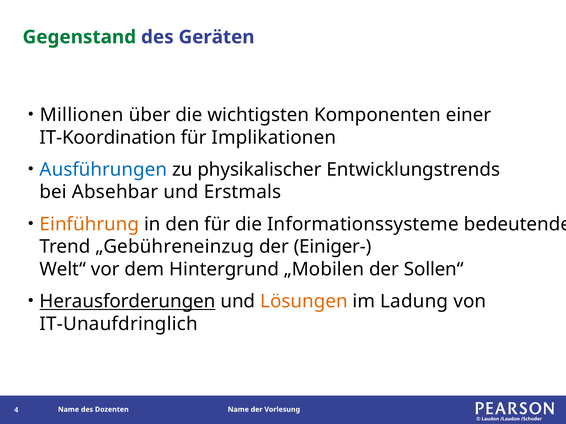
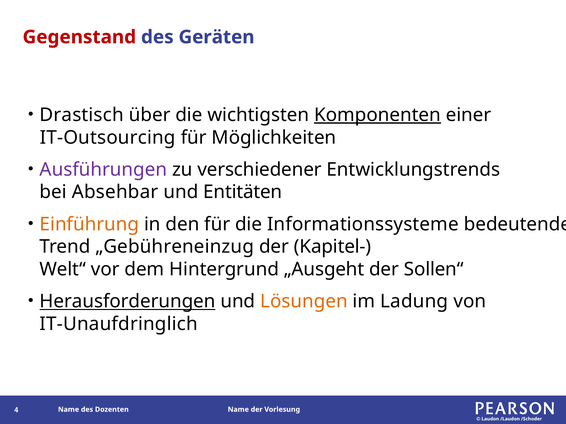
Gegenstand colour: green -> red
Millionen: Millionen -> Drastisch
Komponenten underline: none -> present
IT-Koordination: IT-Koordination -> IT-Outsourcing
Implikationen: Implikationen -> Möglichkeiten
Ausführungen colour: blue -> purple
physikalischer: physikalischer -> verschiedener
Erstmals: Erstmals -> Entitäten
Einiger-: Einiger- -> Kapitel-
„Mobilen: „Mobilen -> „Ausgeht
